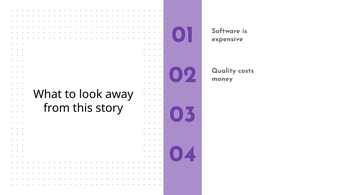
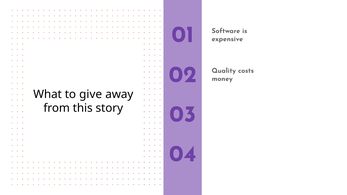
look: look -> give
